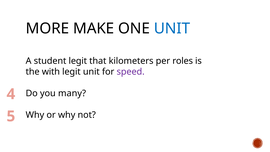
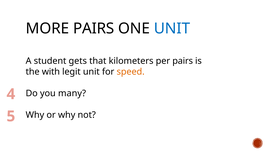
MORE MAKE: MAKE -> PAIRS
student legit: legit -> gets
per roles: roles -> pairs
speed colour: purple -> orange
